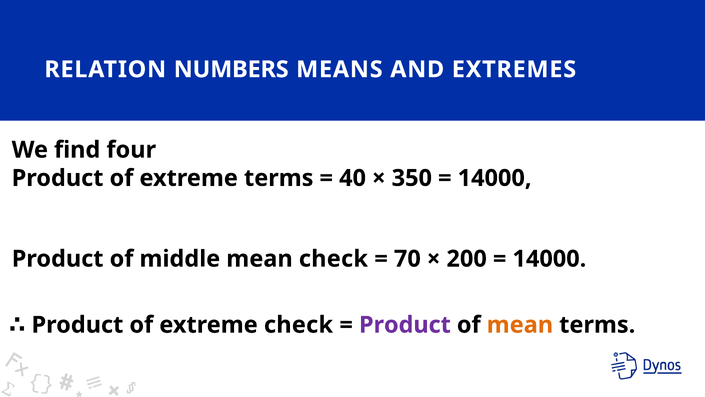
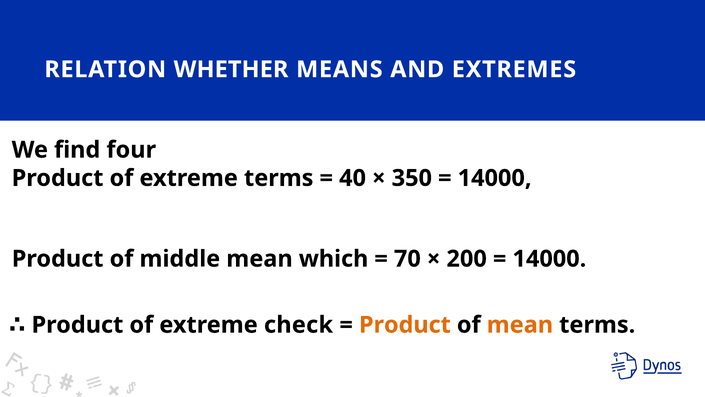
NUMBERS: NUMBERS -> WHETHER
mean check: check -> which
Product at (405, 325) colour: purple -> orange
